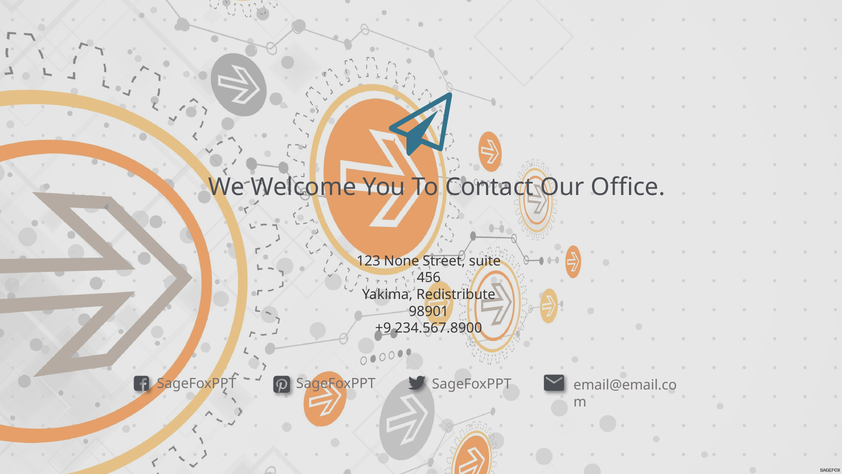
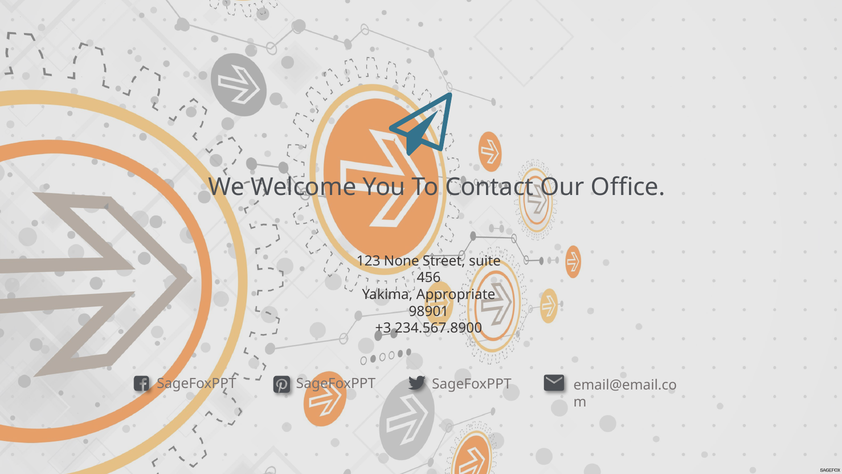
Redistribute: Redistribute -> Appropriate
+9: +9 -> +3
